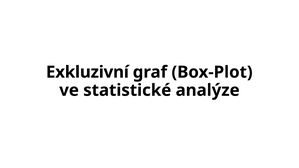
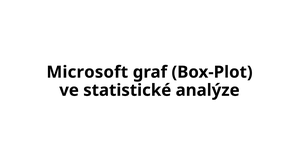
Exkluzivní: Exkluzivní -> Microsoft
